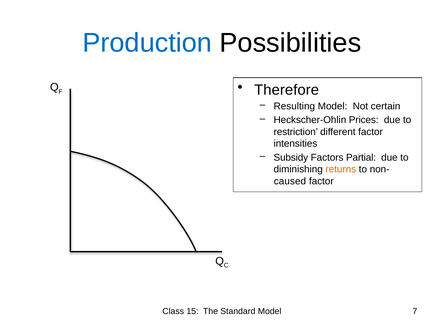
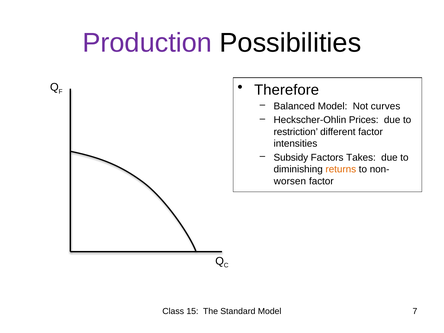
Production colour: blue -> purple
Resulting: Resulting -> Balanced
certain: certain -> curves
Partial: Partial -> Takes
caused: caused -> worsen
